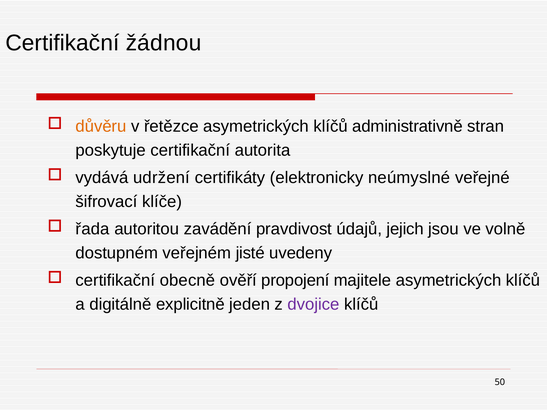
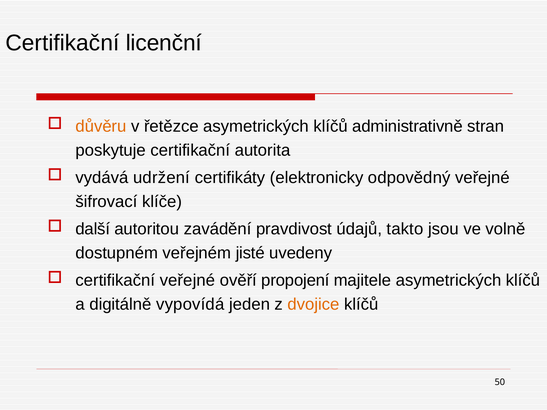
žádnou: žádnou -> licenční
neúmyslné: neúmyslné -> odpovědný
řada: řada -> další
jejich: jejich -> takto
certifikační obecně: obecně -> veřejné
explicitně: explicitně -> vypovídá
dvojice colour: purple -> orange
